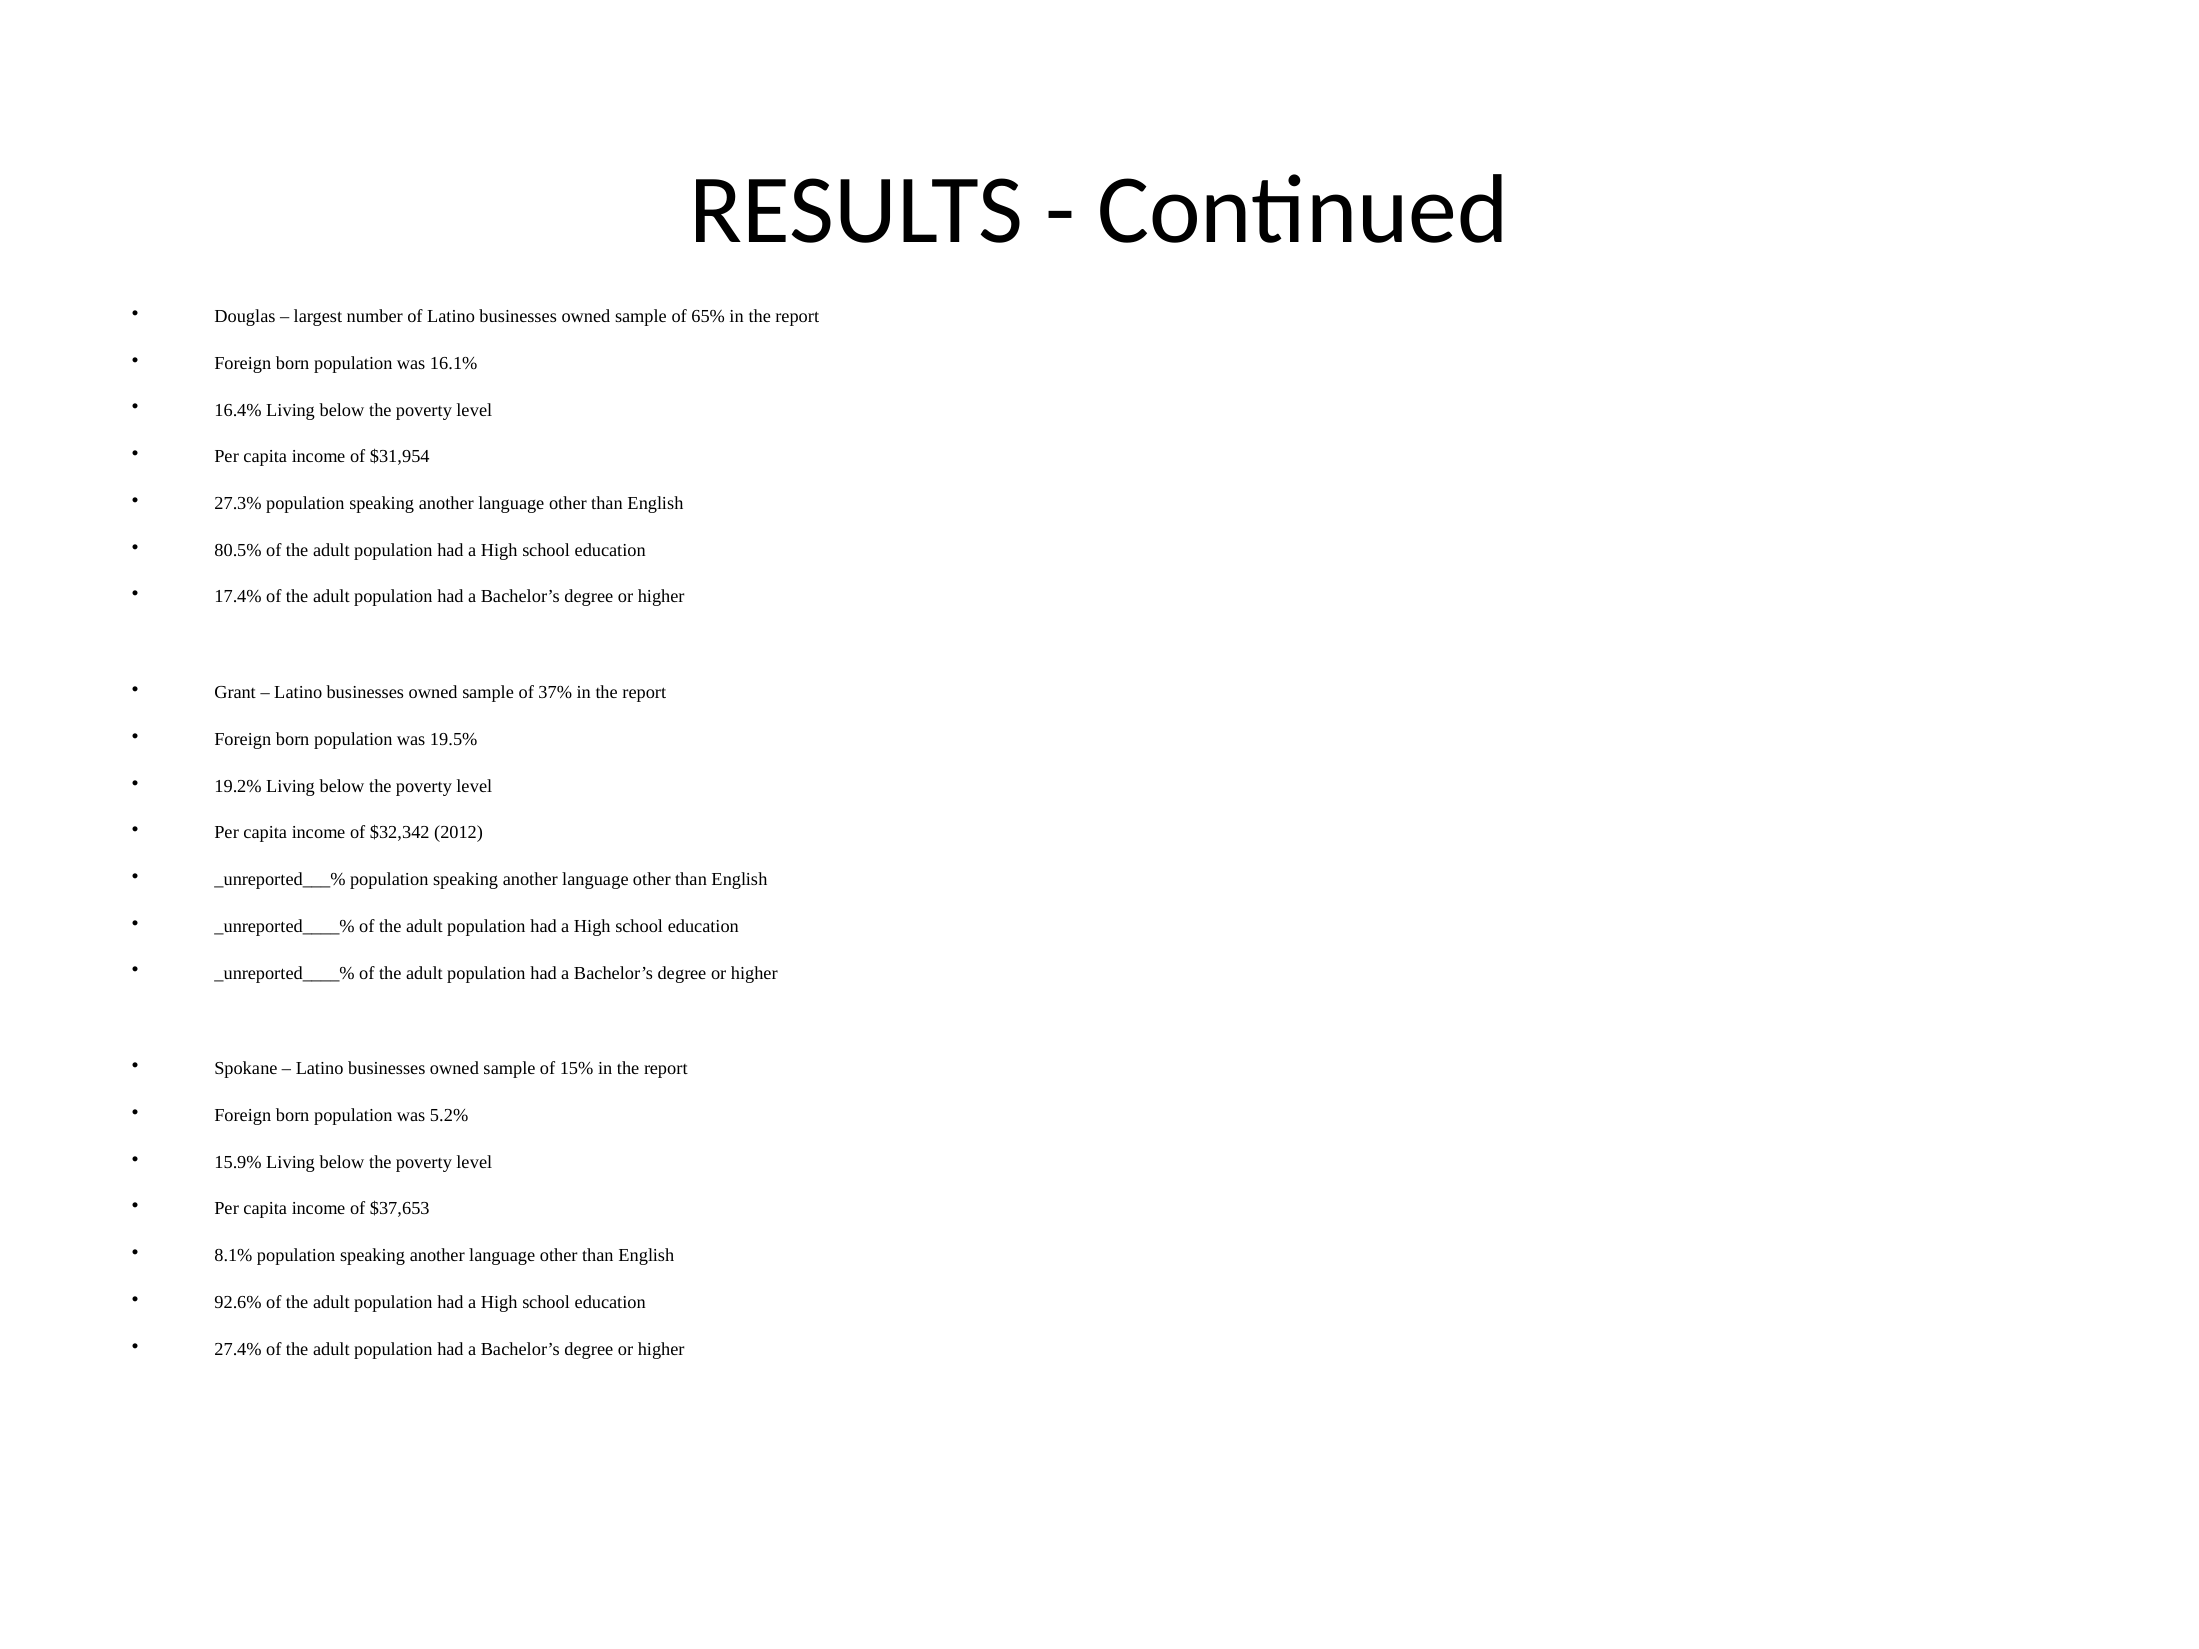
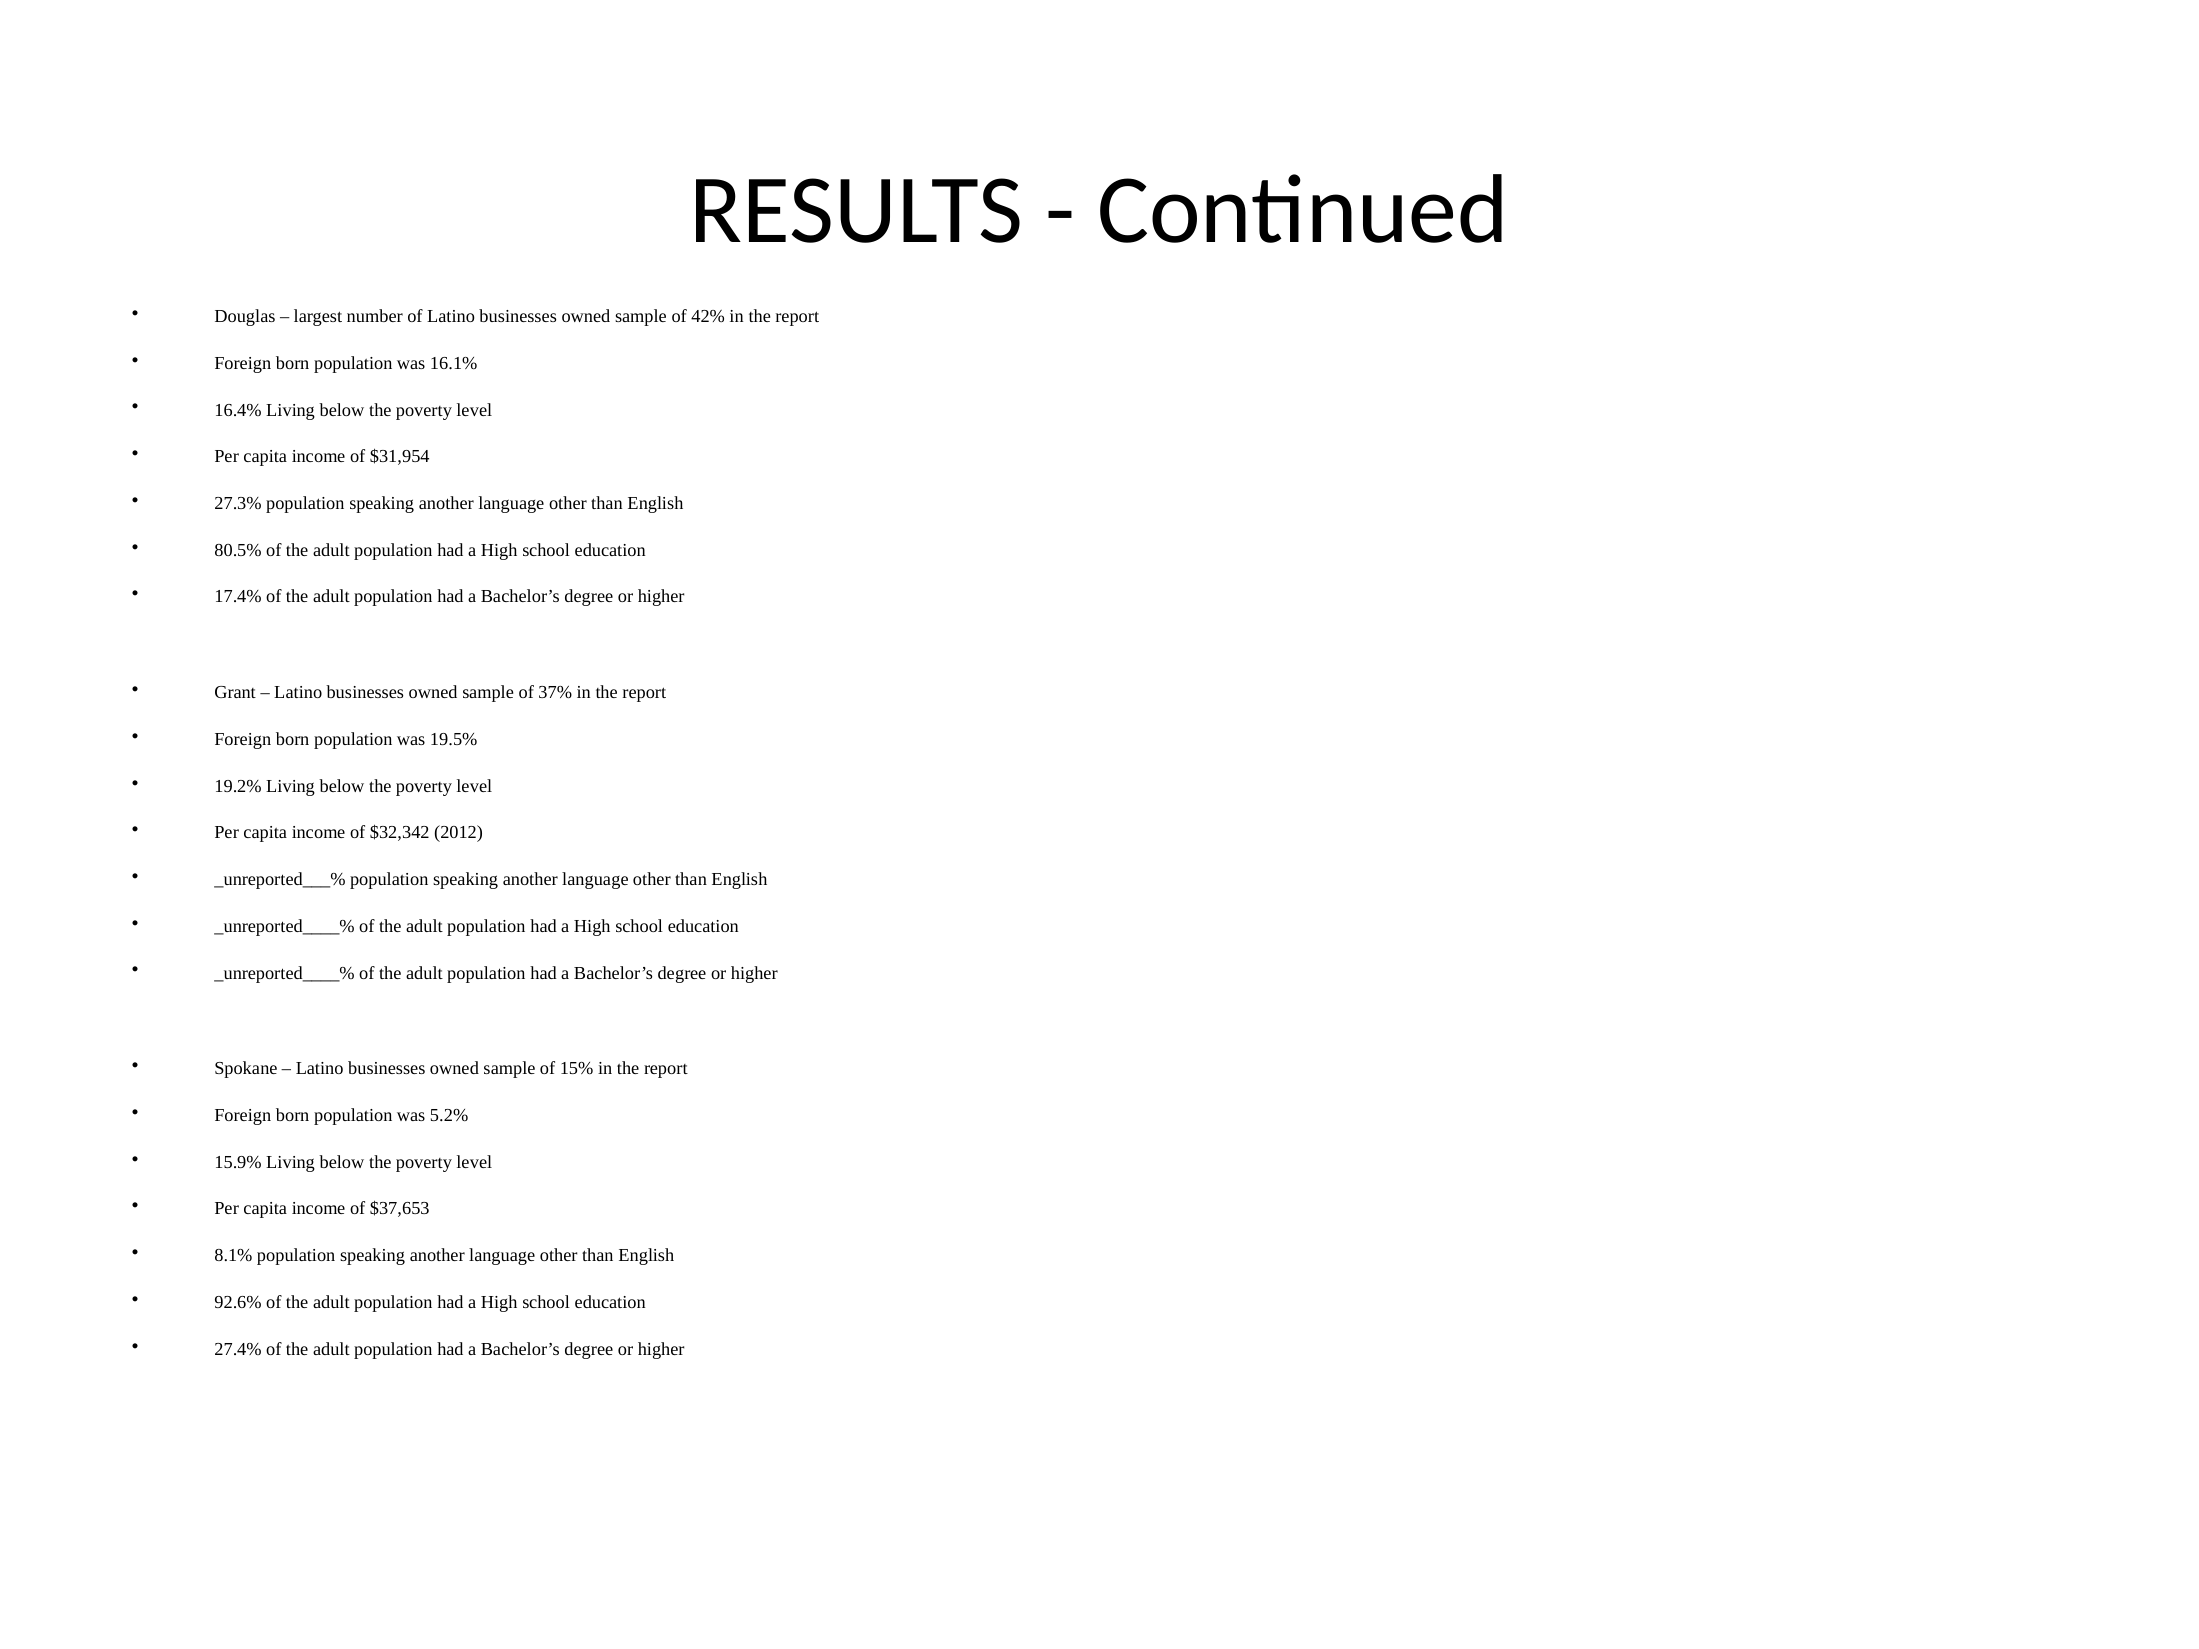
65%: 65% -> 42%
